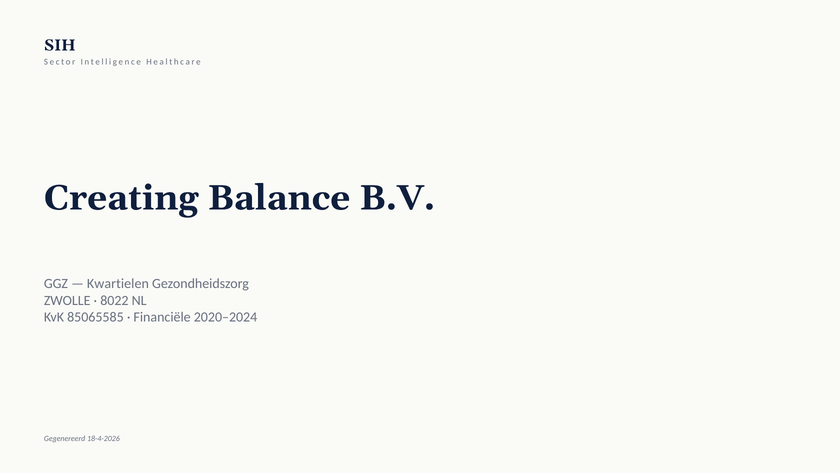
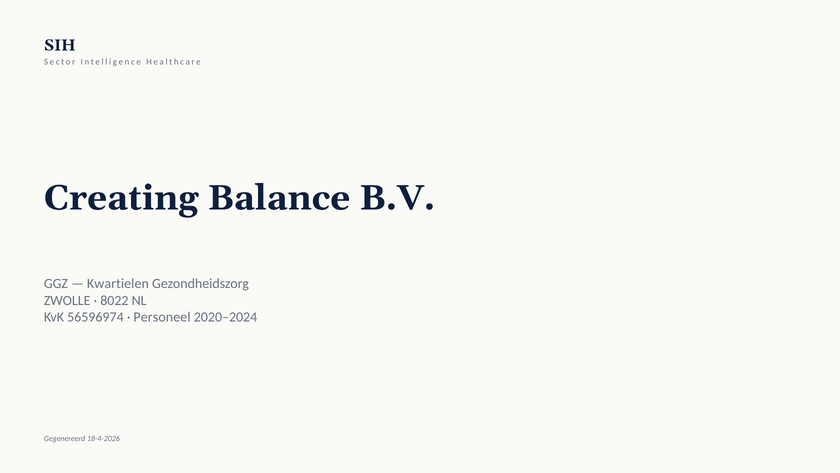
85065585: 85065585 -> 56596974
Financiële: Financiële -> Personeel
